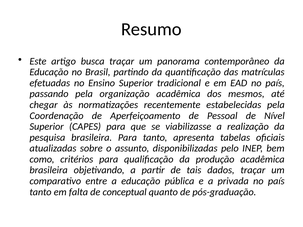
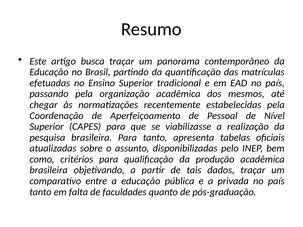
conceptual: conceptual -> faculdades
